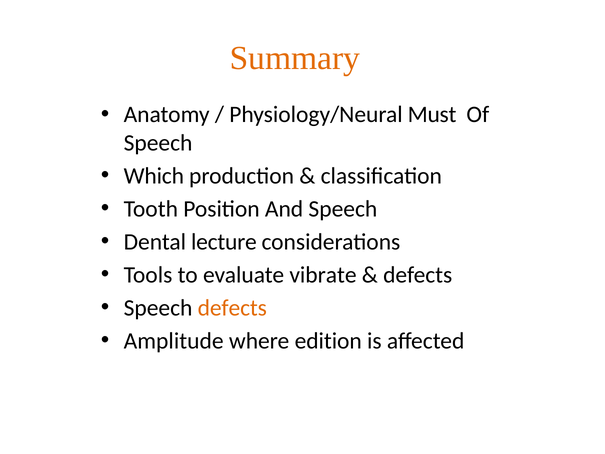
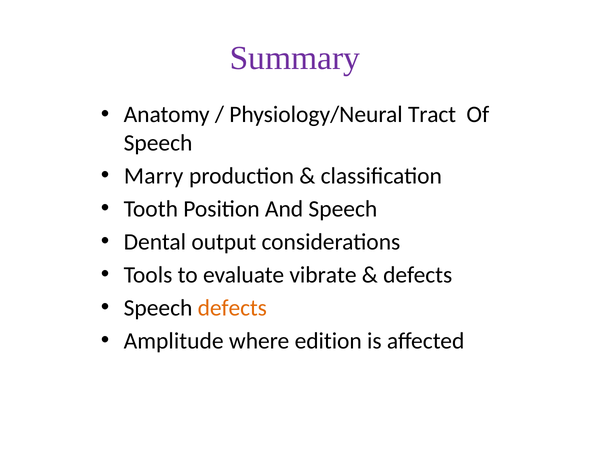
Summary colour: orange -> purple
Must: Must -> Tract
Which: Which -> Marry
lecture: lecture -> output
